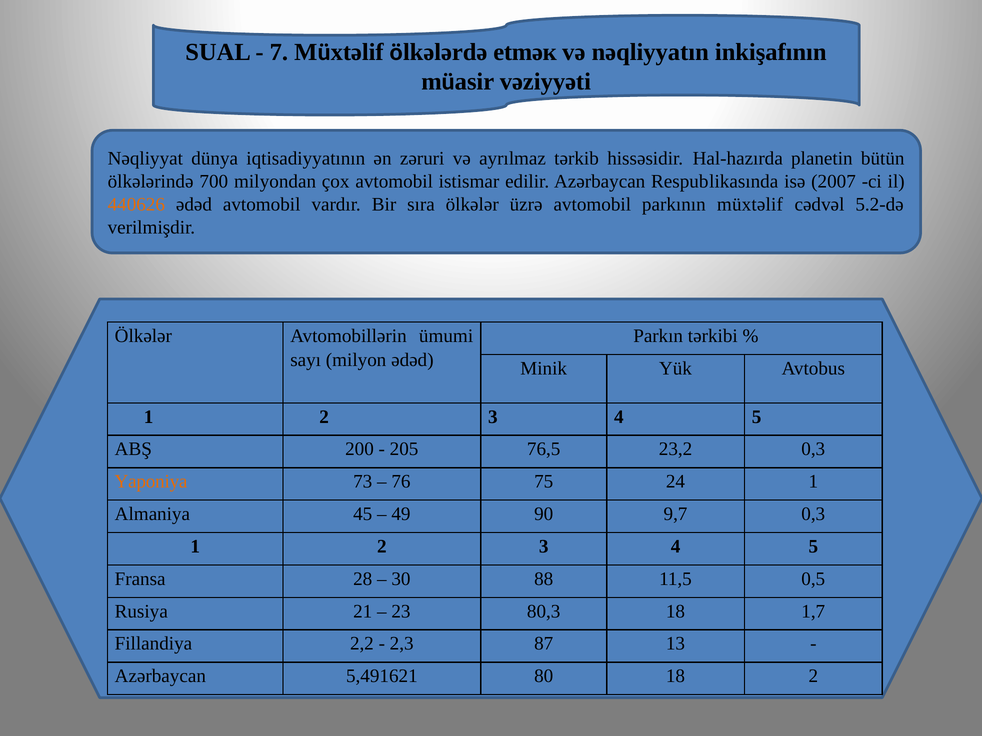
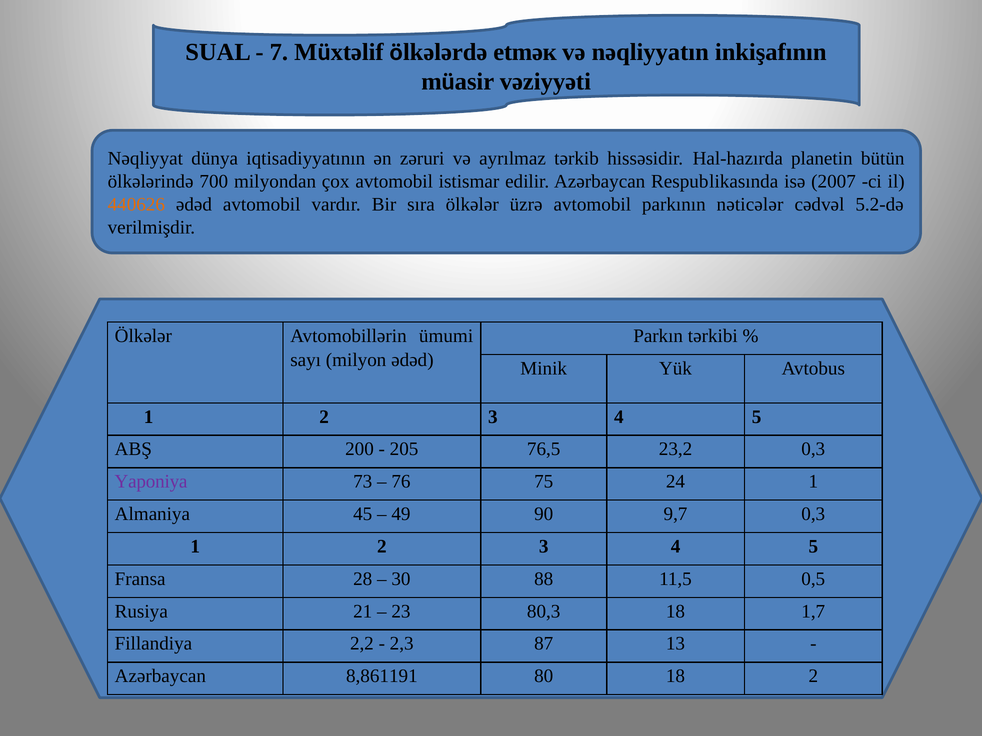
parkının müxtəlif: müxtəlif -> nəticələr
Yaponiya colour: orange -> purple
5,491621: 5,491621 -> 8,861191
